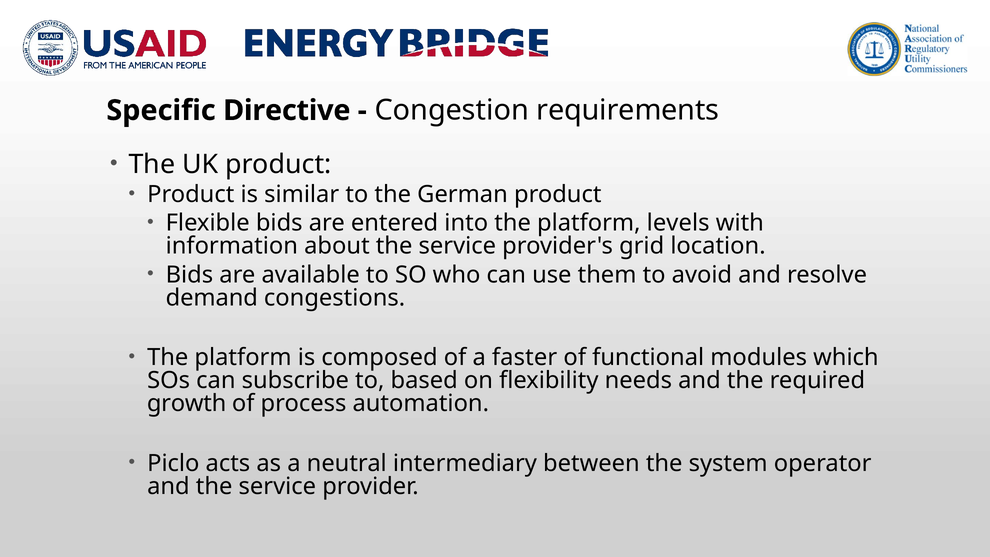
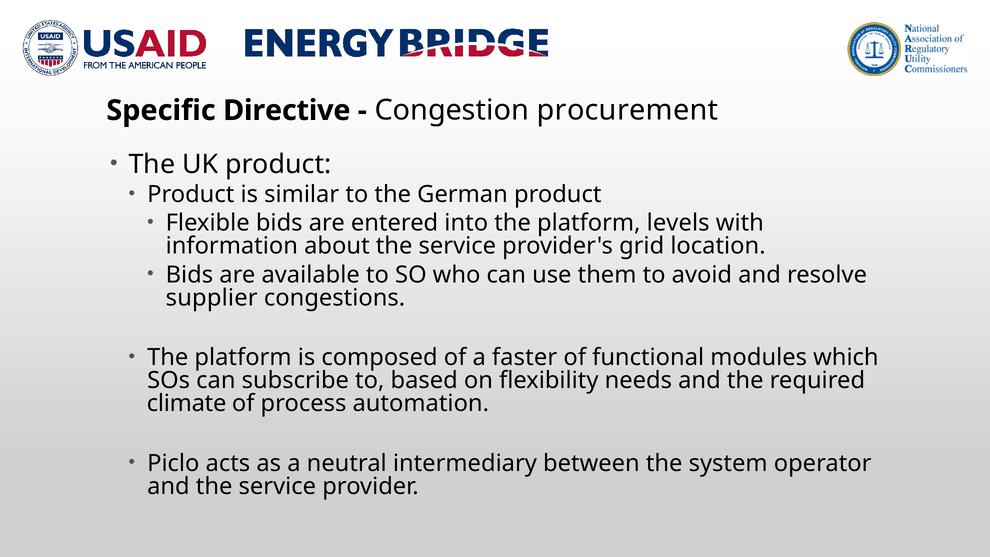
requirements: requirements -> procurement
demand: demand -> supplier
growth: growth -> climate
